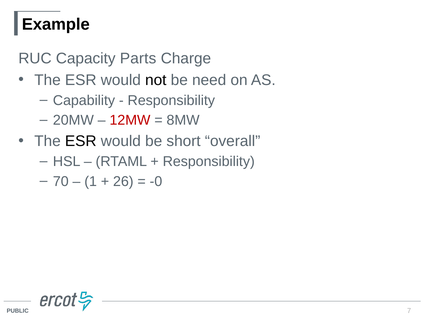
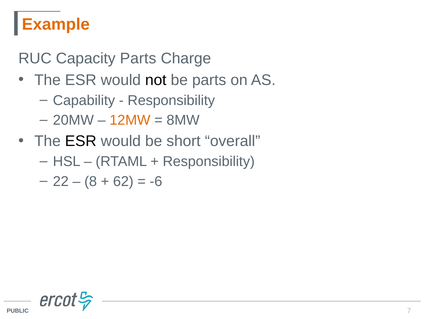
Example colour: black -> orange
be need: need -> parts
12MW colour: red -> orange
70: 70 -> 22
1: 1 -> 8
26: 26 -> 62
-0: -0 -> -6
